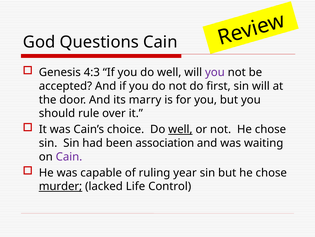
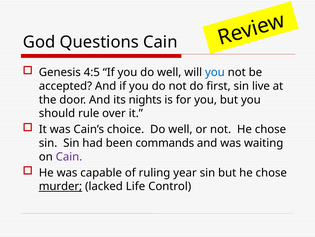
4:3: 4:3 -> 4:5
you at (215, 72) colour: purple -> blue
sin will: will -> live
marry: marry -> nights
well at (180, 129) underline: present -> none
association: association -> commands
